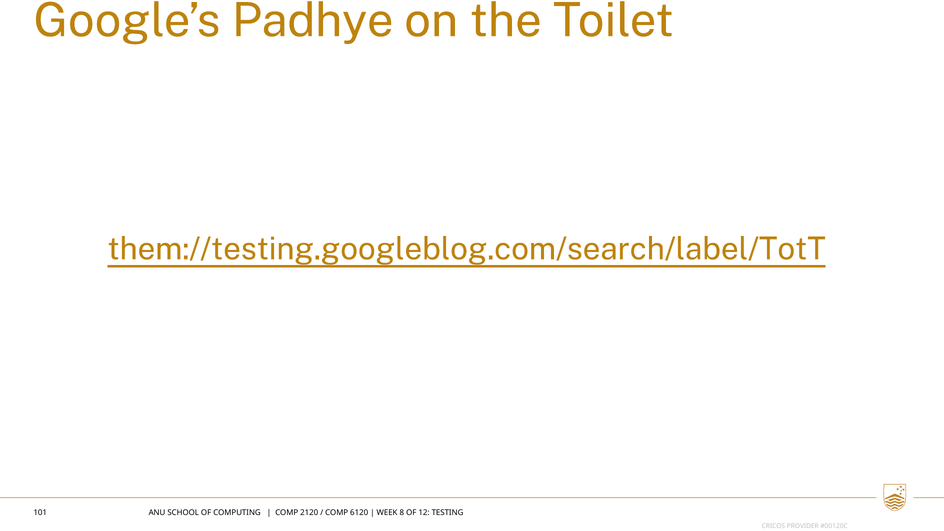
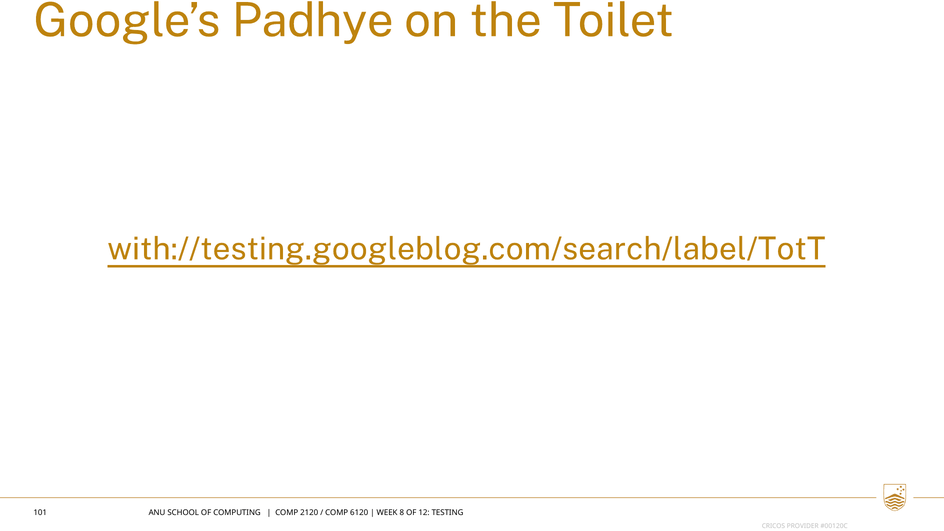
them://testing.googleblog.com/search/label/TotT: them://testing.googleblog.com/search/label/TotT -> with://testing.googleblog.com/search/label/TotT
